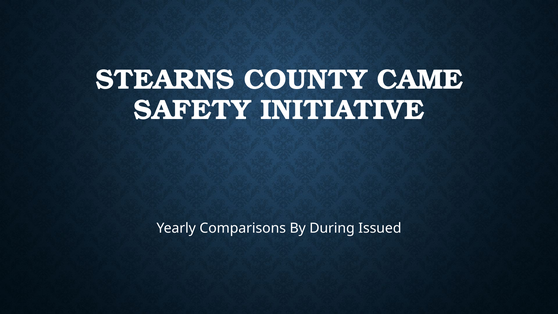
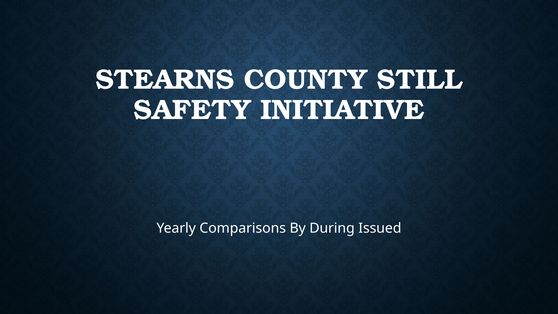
CAME: CAME -> STILL
